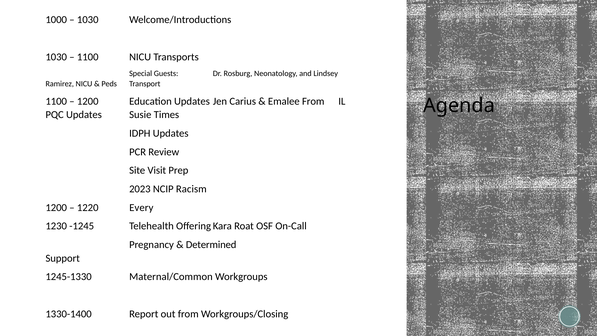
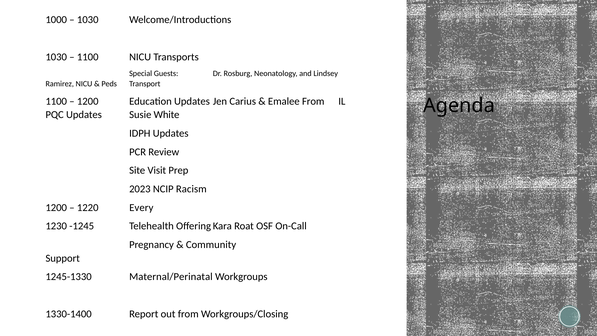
Times: Times -> White
Determined: Determined -> Community
Maternal/Common: Maternal/Common -> Maternal/Perinatal
